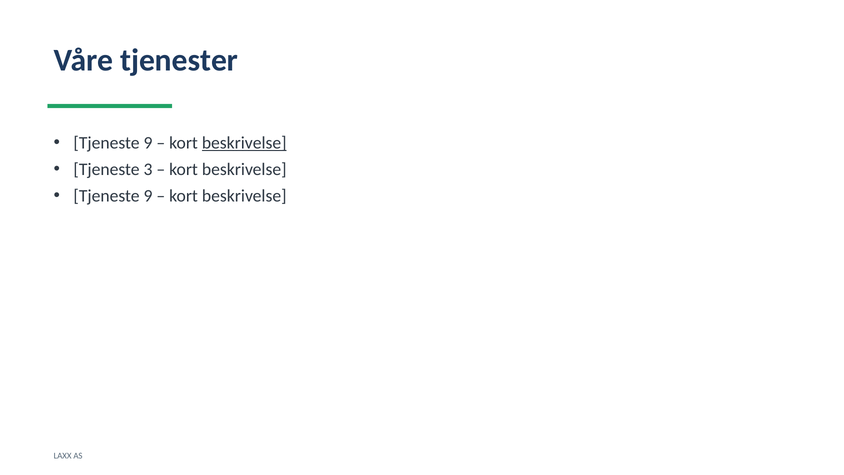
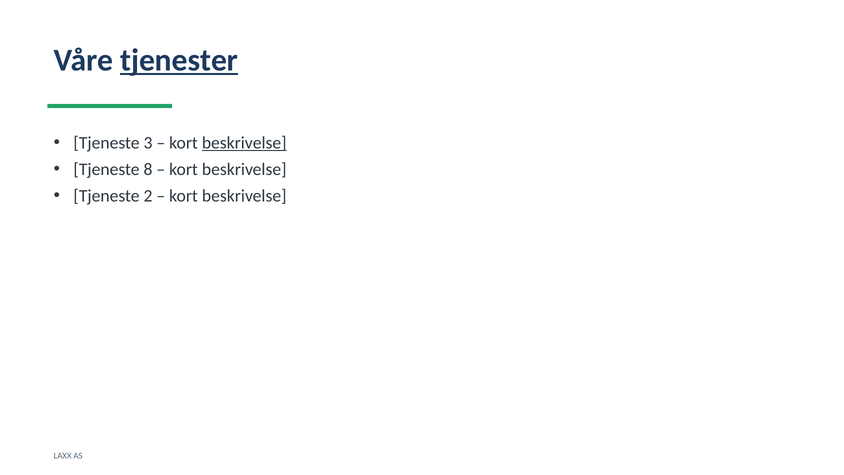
tjenester underline: none -> present
9 at (148, 143): 9 -> 3
3: 3 -> 8
9 at (148, 196): 9 -> 2
